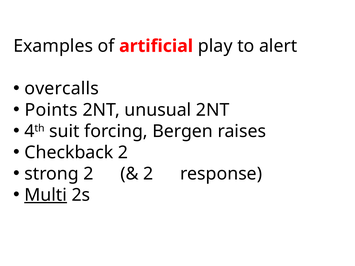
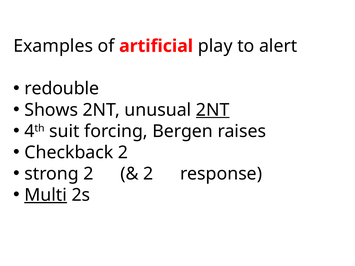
overcalls: overcalls -> redouble
Points: Points -> Shows
2NT at (213, 110) underline: none -> present
